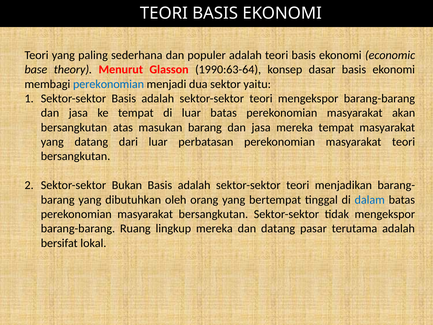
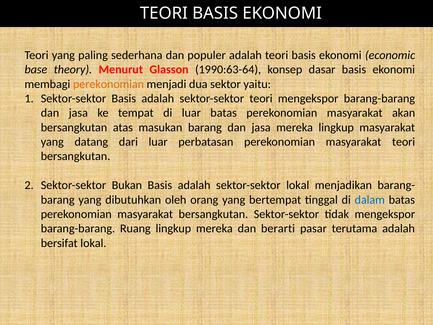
perekonomian at (109, 84) colour: blue -> orange
mereka tempat: tempat -> lingkup
teori at (298, 185): teori -> lokal
dan datang: datang -> berarti
